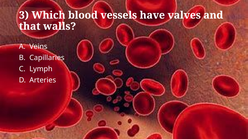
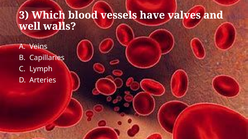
that: that -> well
